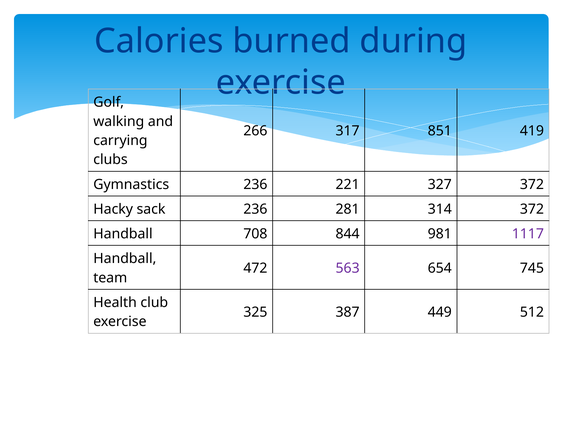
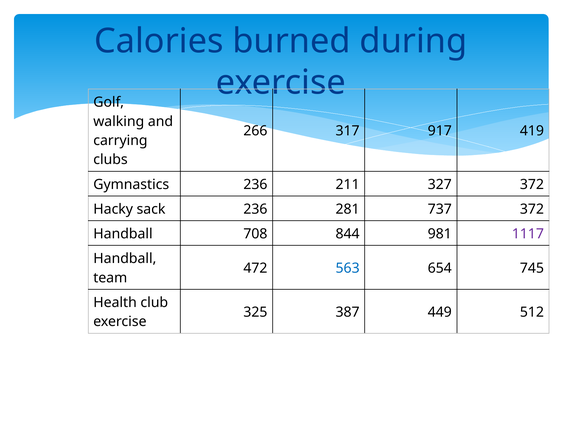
851: 851 -> 917
221: 221 -> 211
314: 314 -> 737
563 colour: purple -> blue
